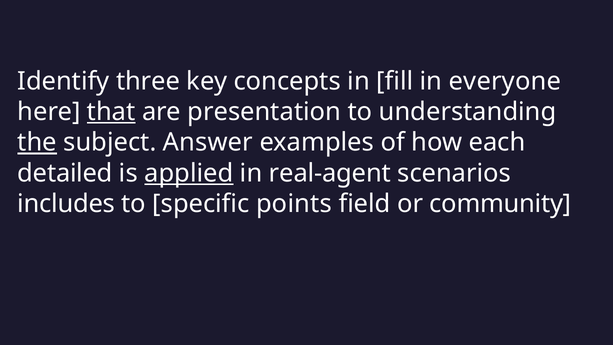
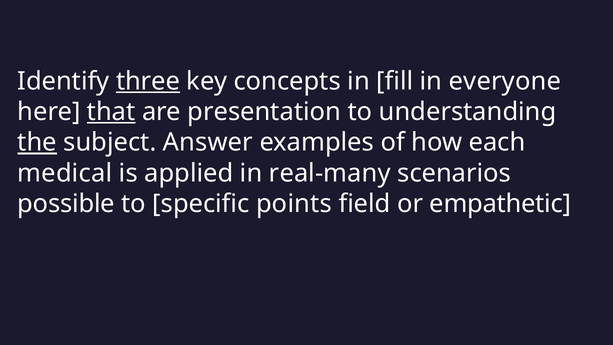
three underline: none -> present
detailed: detailed -> medical
applied underline: present -> none
real-agent: real-agent -> real-many
includes: includes -> possible
community: community -> empathetic
